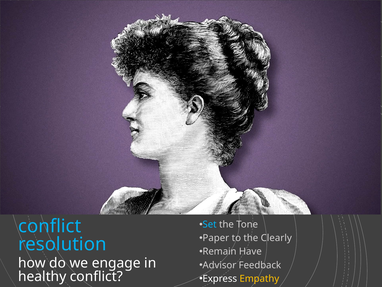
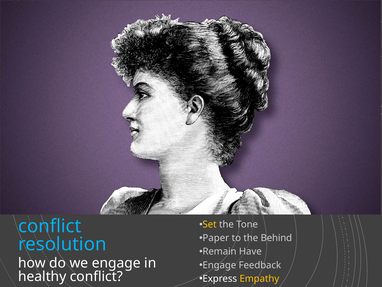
Set colour: light blue -> yellow
Clearly: Clearly -> Behind
Advisor at (219, 265): Advisor -> Engage
